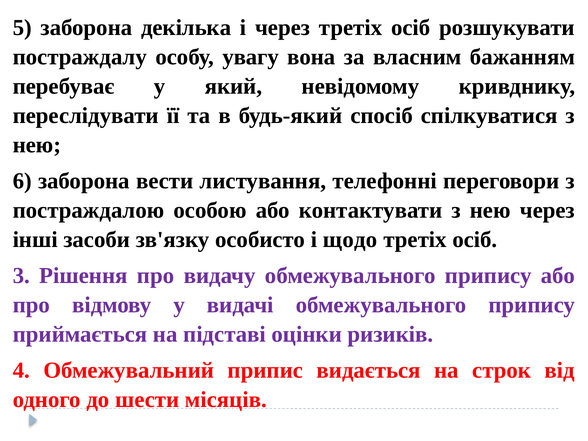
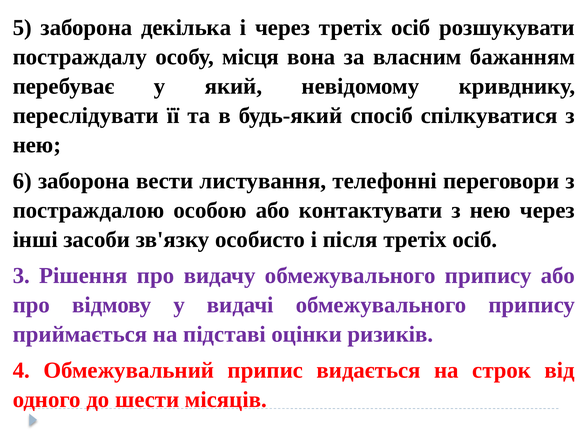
увагу: увагу -> місця
щодо: щодо -> після
